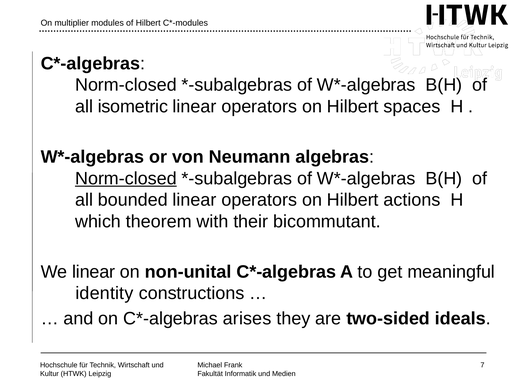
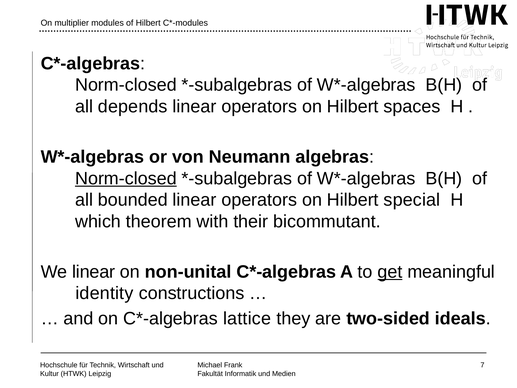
isometric: isometric -> depends
actions: actions -> special
get underline: none -> present
arises: arises -> lattice
